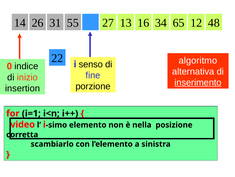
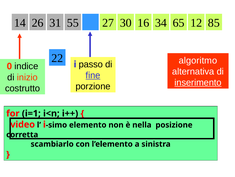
13: 13 -> 30
48: 48 -> 85
senso: senso -> passo
fine underline: none -> present
insertion: insertion -> costrutto
